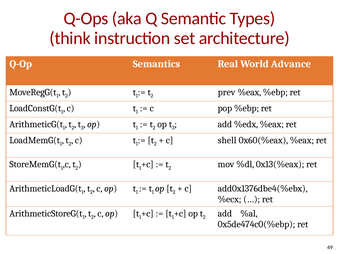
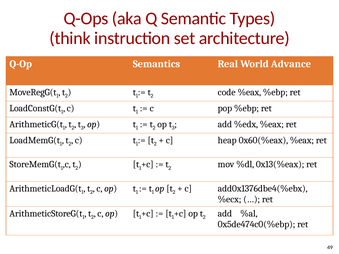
prev: prev -> code
shell: shell -> heap
